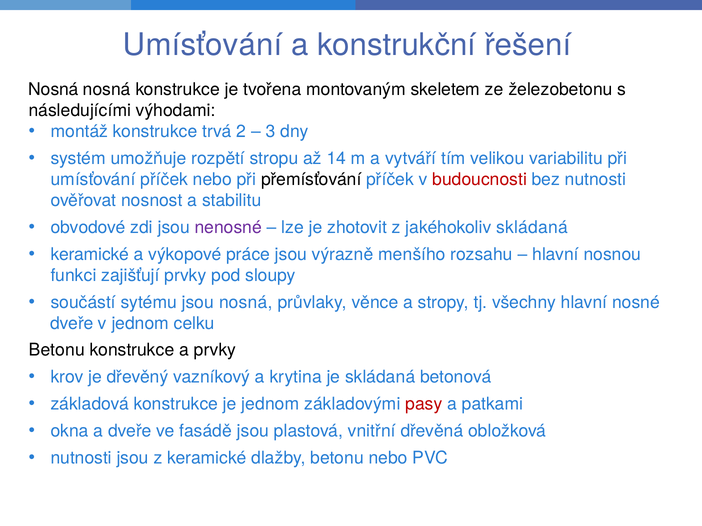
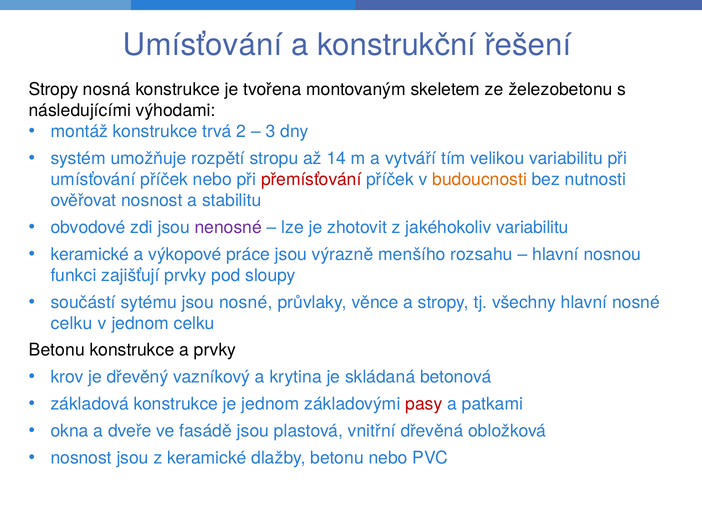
Nosná at (53, 90): Nosná -> Stropy
přemísťování colour: black -> red
budoucnosti colour: red -> orange
jakéhokoliv skládaná: skládaná -> variabilitu
jsou nosná: nosná -> nosné
dveře at (72, 324): dveře -> celku
nutnosti at (81, 458): nutnosti -> nosnost
